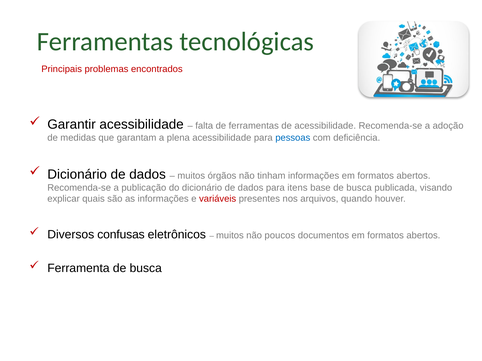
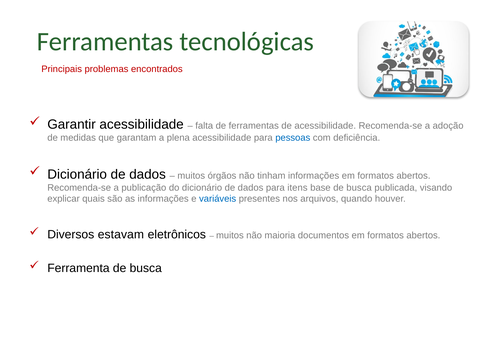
variáveis colour: red -> blue
confusas: confusas -> estavam
poucos: poucos -> maioria
